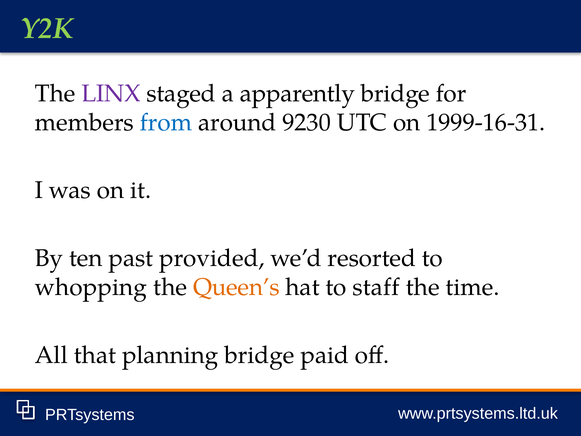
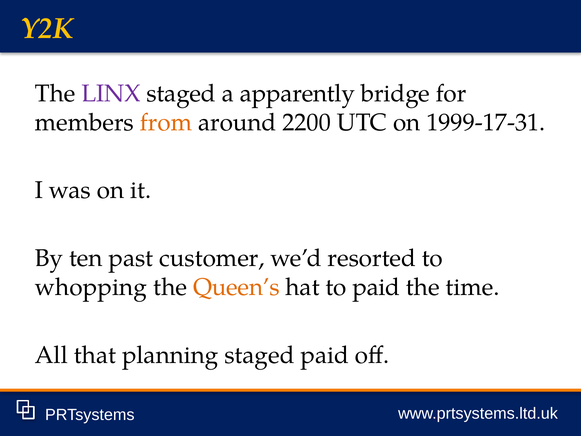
Y2K colour: light green -> yellow
from colour: blue -> orange
9230: 9230 -> 2200
1999-16-31: 1999-16-31 -> 1999-17-31
provided: provided -> customer
to staff: staff -> paid
planning bridge: bridge -> staged
